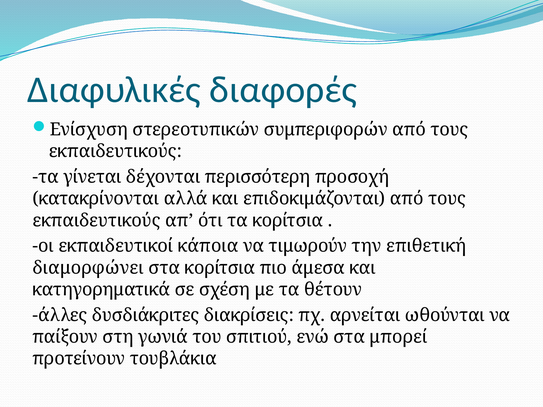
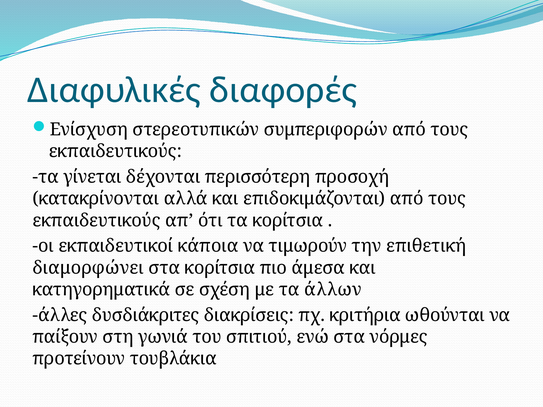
θέτουν: θέτουν -> άλλων
αρνείται: αρνείται -> κριτήρια
μπορεί: μπορεί -> νόρμες
